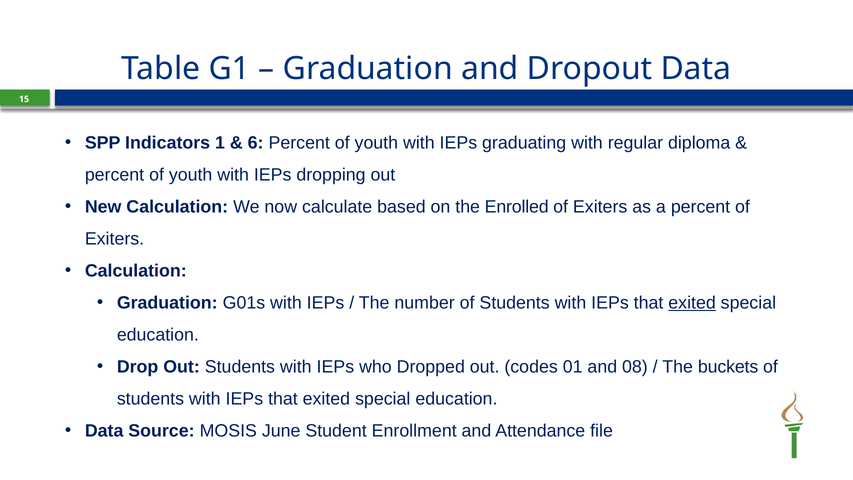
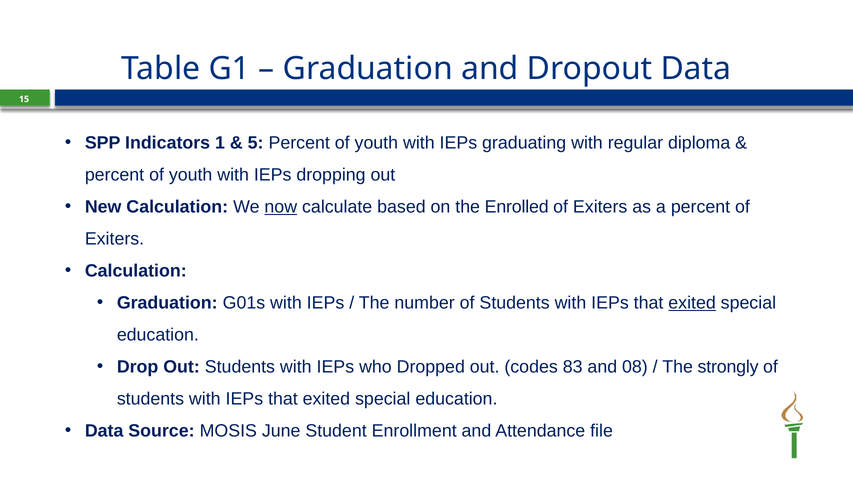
6: 6 -> 5
now underline: none -> present
01: 01 -> 83
buckets: buckets -> strongly
